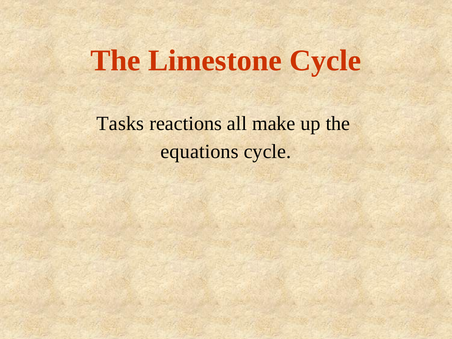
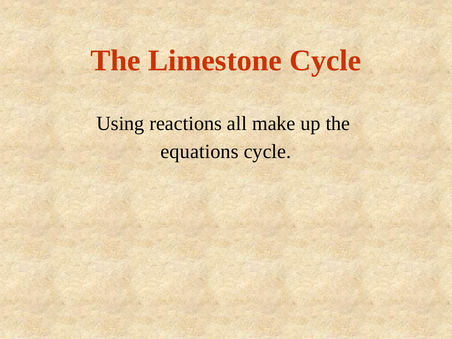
Tasks: Tasks -> Using
